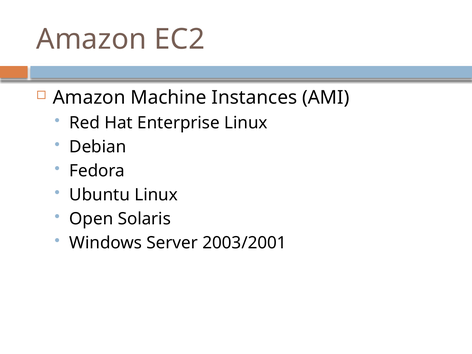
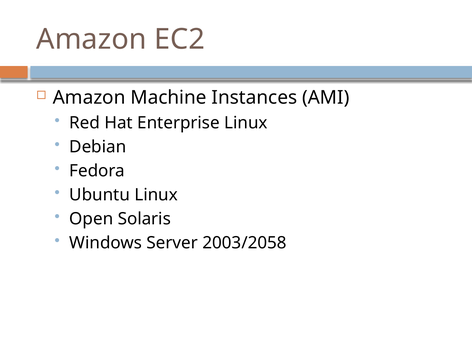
2003/2001: 2003/2001 -> 2003/2058
